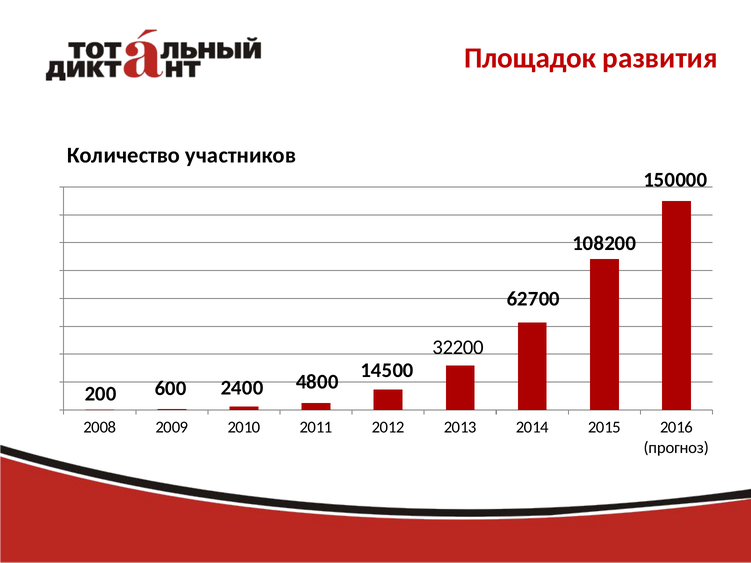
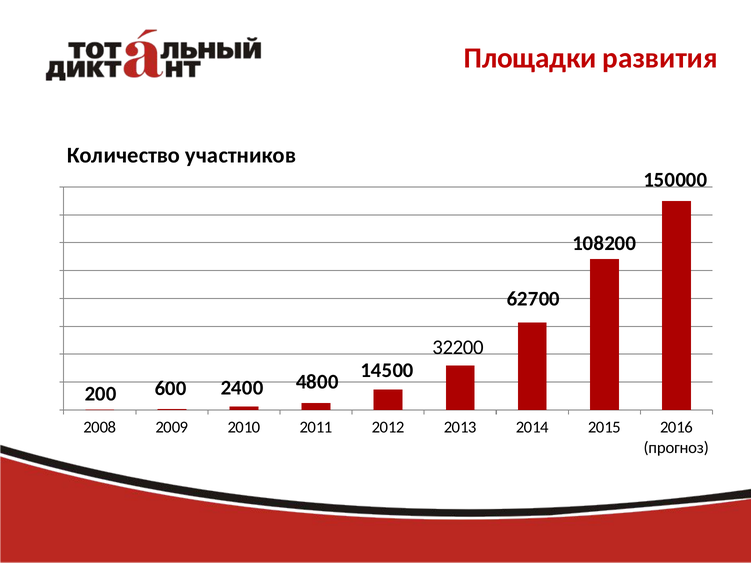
Площадок: Площадок -> Площадки
